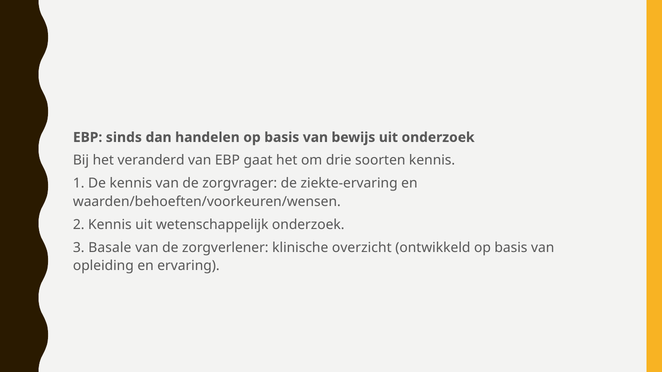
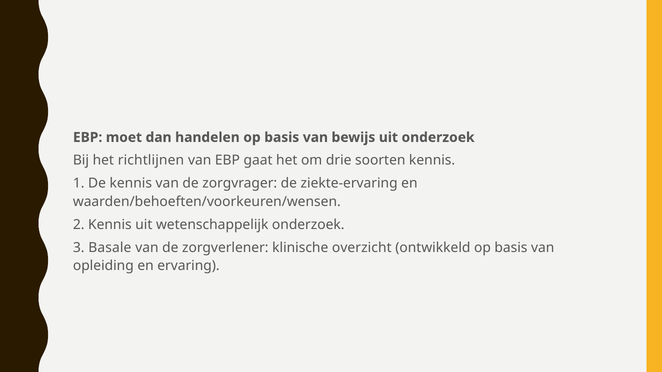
sinds: sinds -> moet
veranderd: veranderd -> richtlijnen
